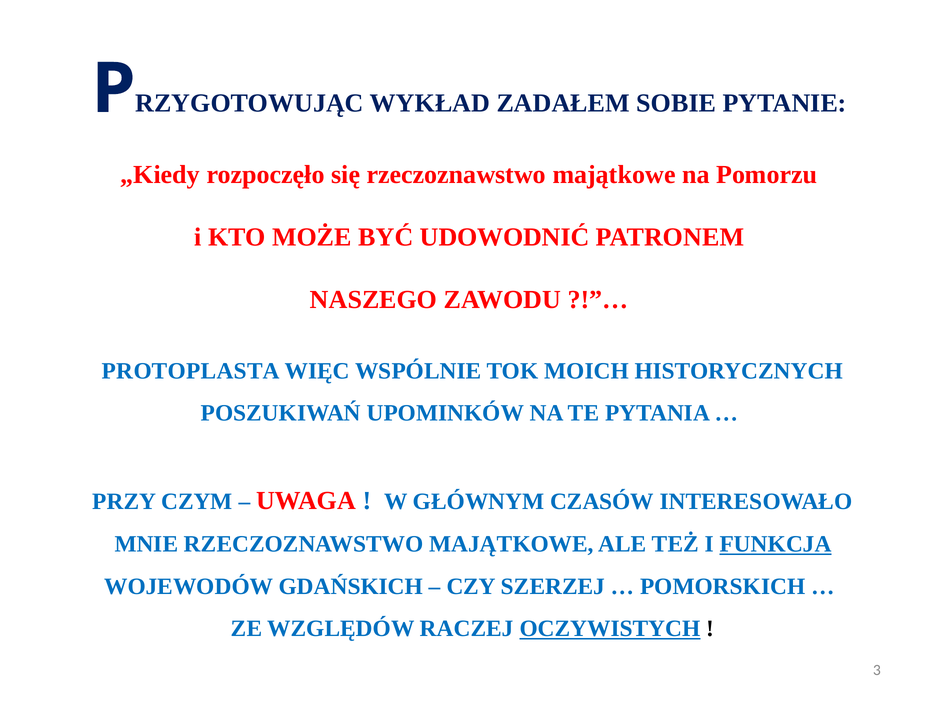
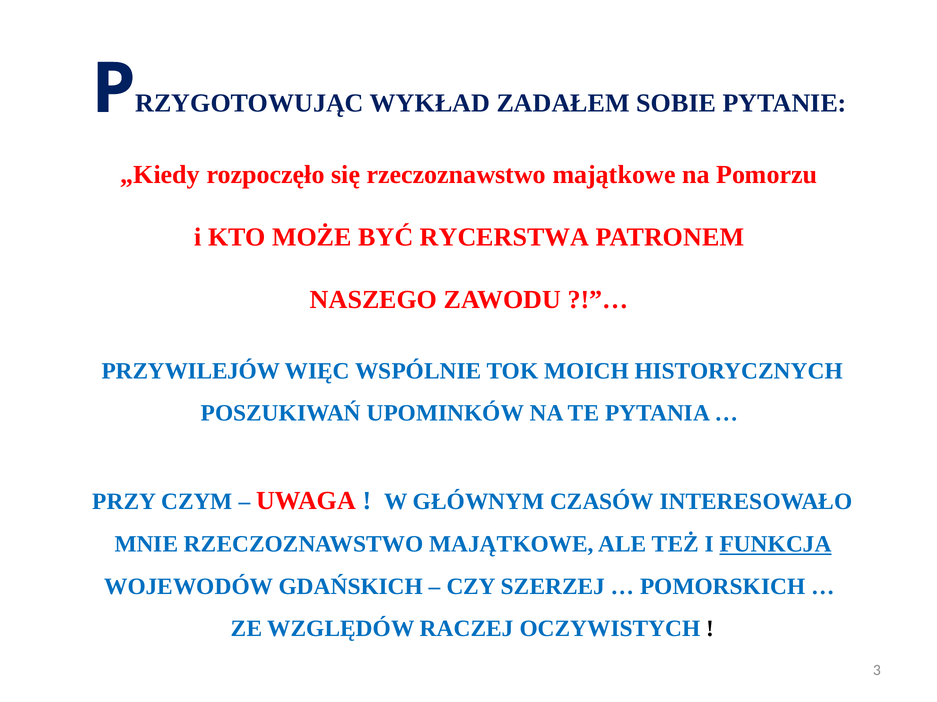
UDOWODNIĆ: UDOWODNIĆ -> RYCERSTWA
PROTOPLASTA: PROTOPLASTA -> PRZYWILEJÓW
OCZYWISTYCH underline: present -> none
